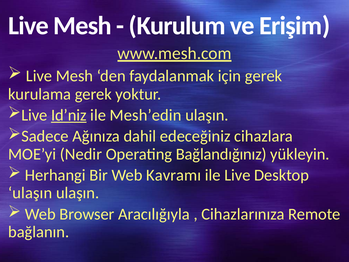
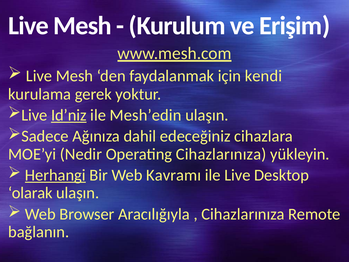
için gerek: gerek -> kendi
Operating Bağlandığınız: Bağlandığınız -> Cihazlarınıza
Herhangi underline: none -> present
ulaşın at (30, 193): ulaşın -> olarak
